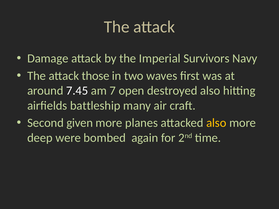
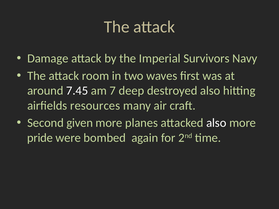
those: those -> room
open: open -> deep
battleship: battleship -> resources
also at (216, 123) colour: yellow -> white
deep: deep -> pride
